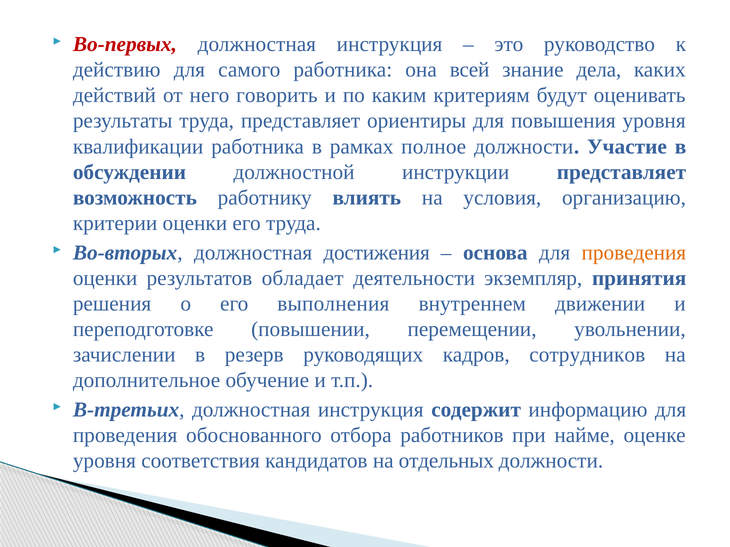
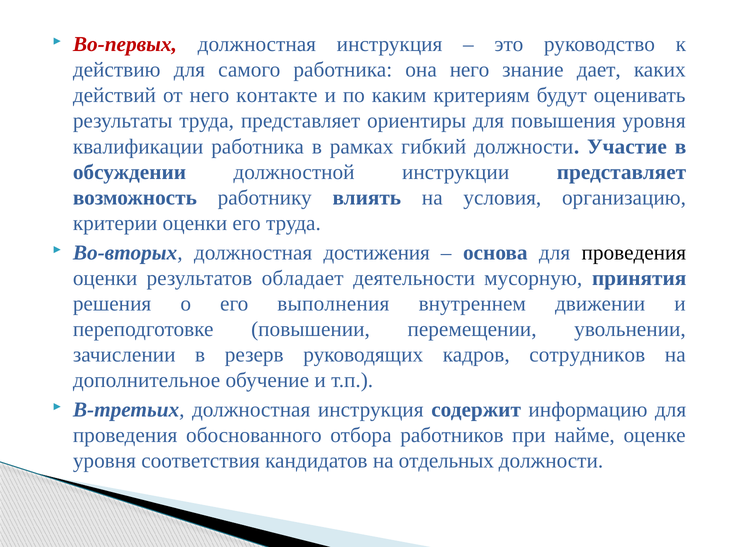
она всей: всей -> него
дела: дела -> дает
говорить: говорить -> контакте
полное: полное -> гибкий
проведения at (634, 253) colour: orange -> black
экземпляр: экземпляр -> мусорную
